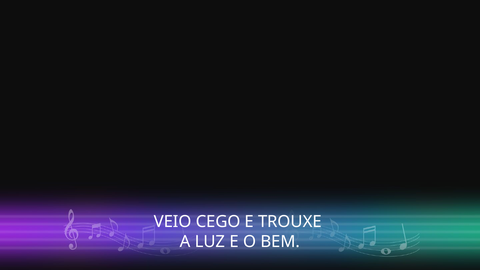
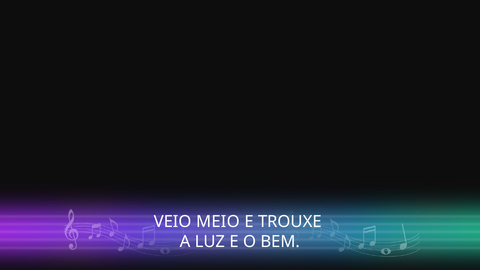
CEGO: CEGO -> MEIO
